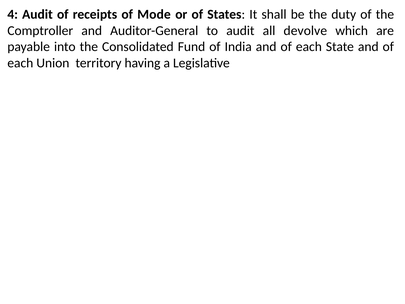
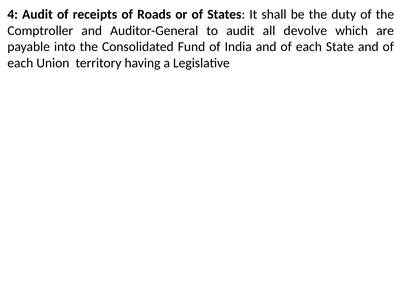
Mode: Mode -> Roads
